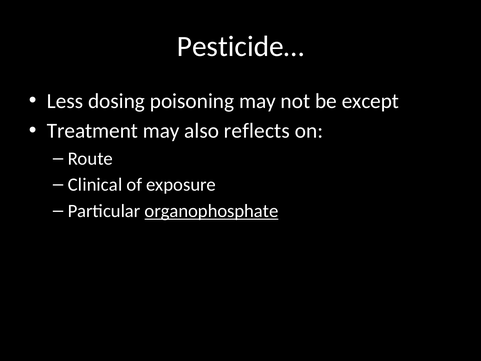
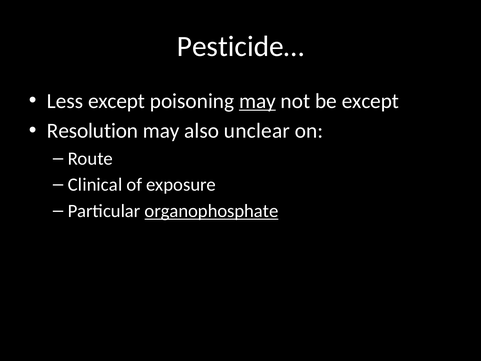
Less dosing: dosing -> except
may at (257, 101) underline: none -> present
Treatment: Treatment -> Resolution
reflects: reflects -> unclear
